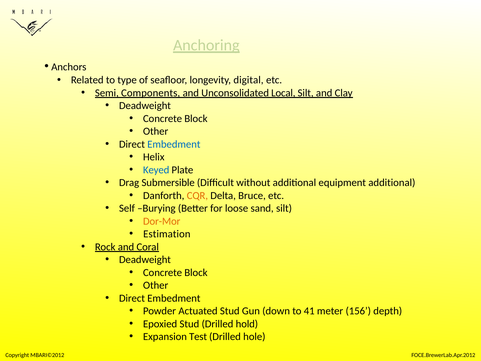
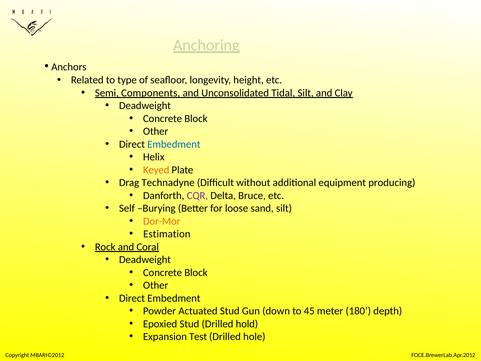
digital: digital -> height
Local: Local -> Tidal
Keyed colour: blue -> orange
Submersible: Submersible -> Technadyne
equipment additional: additional -> producing
CQR colour: orange -> purple
41: 41 -> 45
156: 156 -> 180
